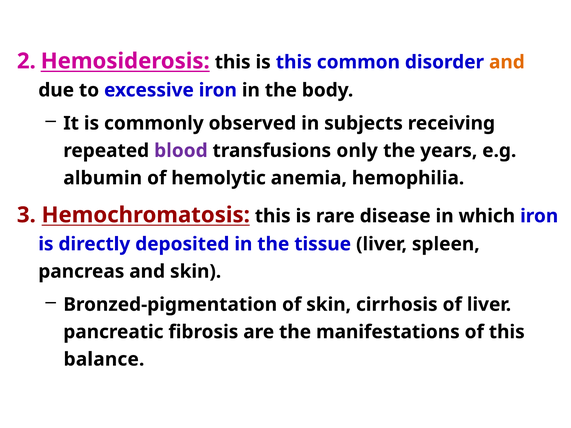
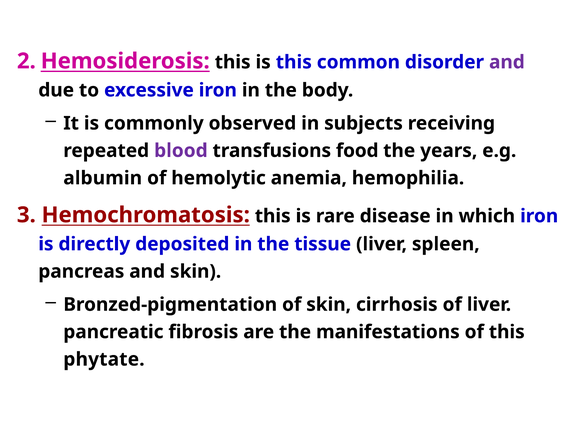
and at (507, 62) colour: orange -> purple
only: only -> food
balance: balance -> phytate
